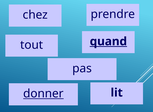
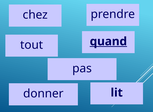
donner underline: present -> none
